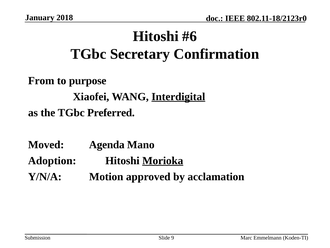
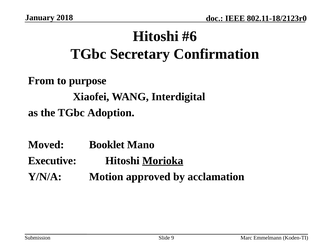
Interdigital underline: present -> none
Preferred: Preferred -> Adoption
Agenda: Agenda -> Booklet
Adoption: Adoption -> Executive
